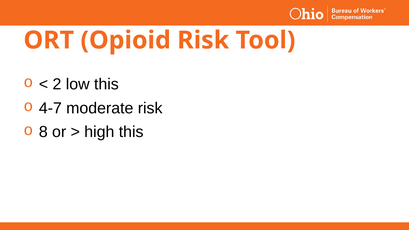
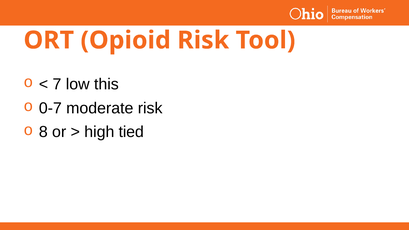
2: 2 -> 7
4-7: 4-7 -> 0-7
high this: this -> tied
